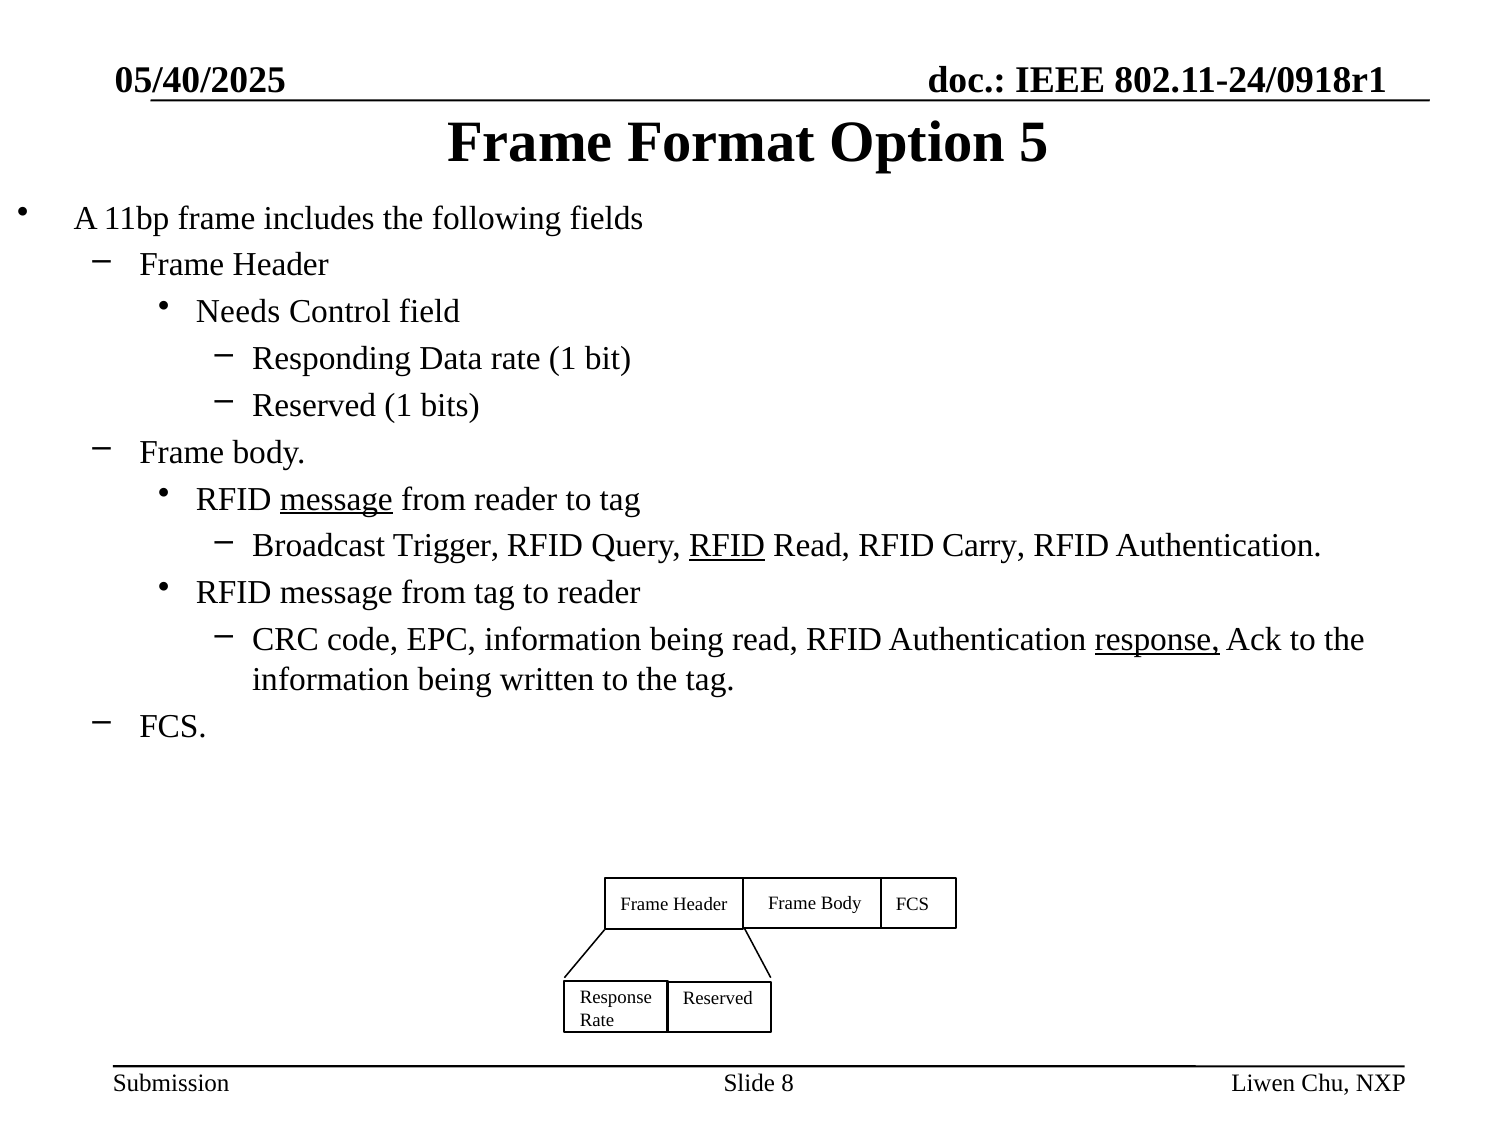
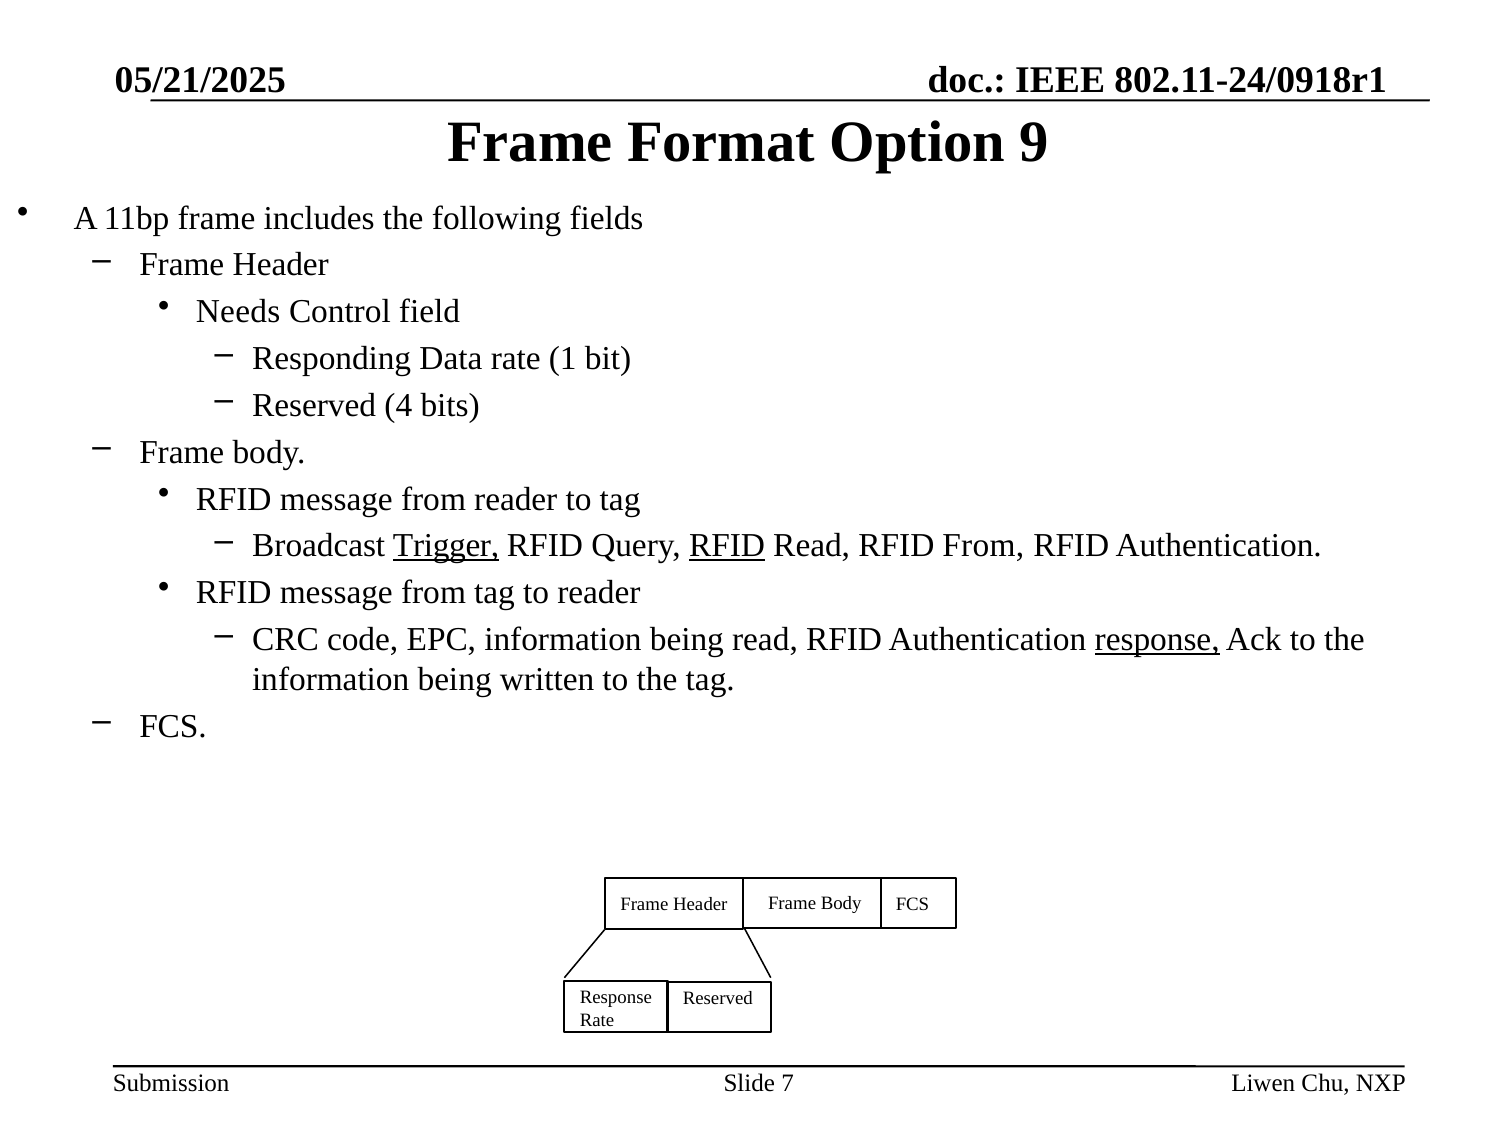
05/40/2025: 05/40/2025 -> 05/21/2025
5: 5 -> 9
Reserved 1: 1 -> 4
message at (336, 499) underline: present -> none
Trigger underline: none -> present
RFID Carry: Carry -> From
8: 8 -> 7
